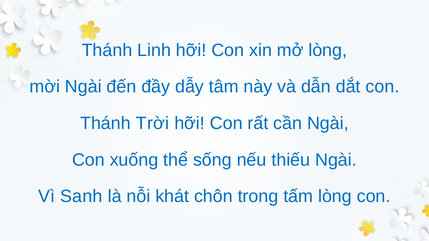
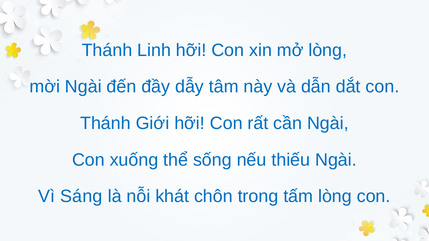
Trời: Trời -> Giới
Sanh: Sanh -> Sáng
